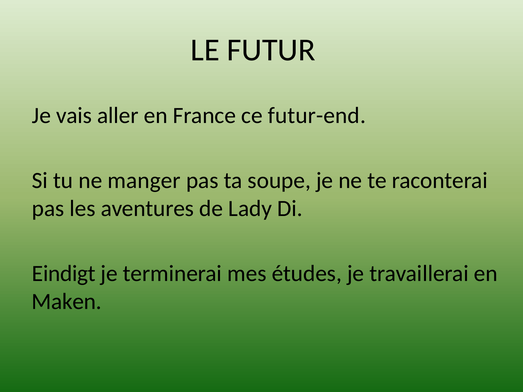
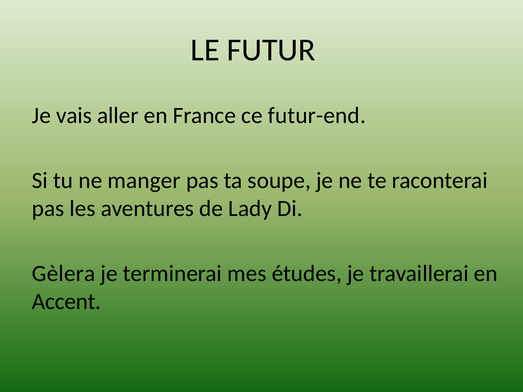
Eindigt: Eindigt -> Gèlera
Maken: Maken -> Accent
